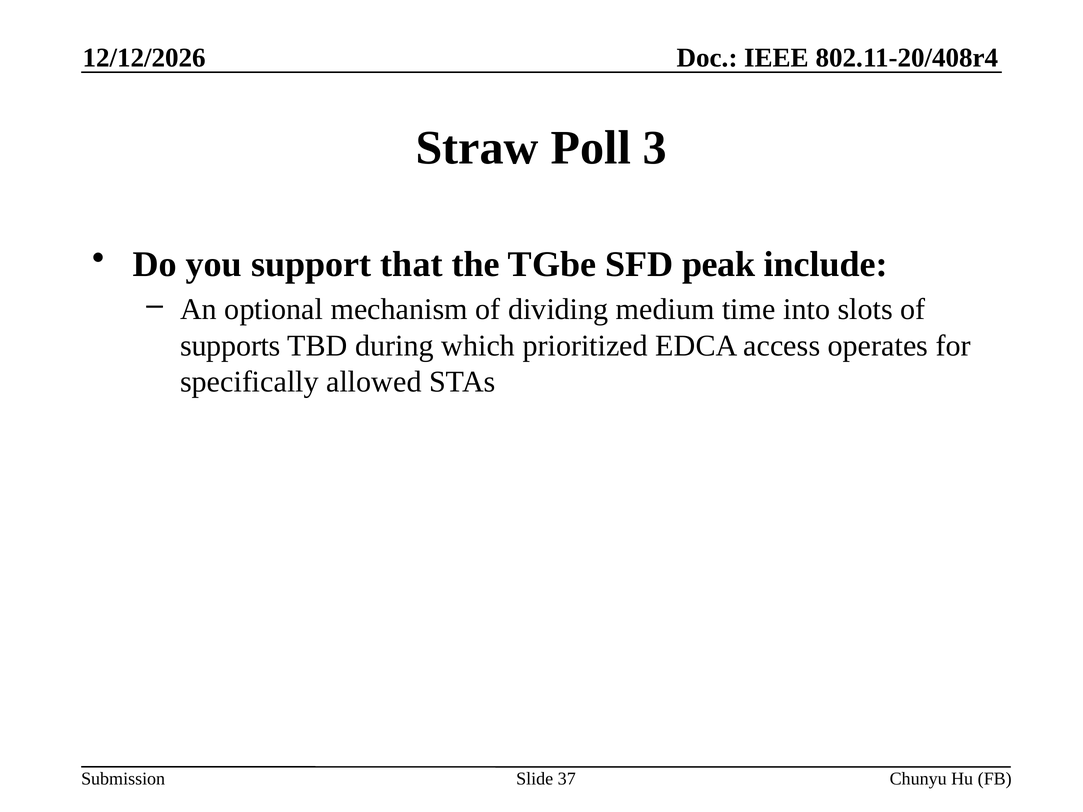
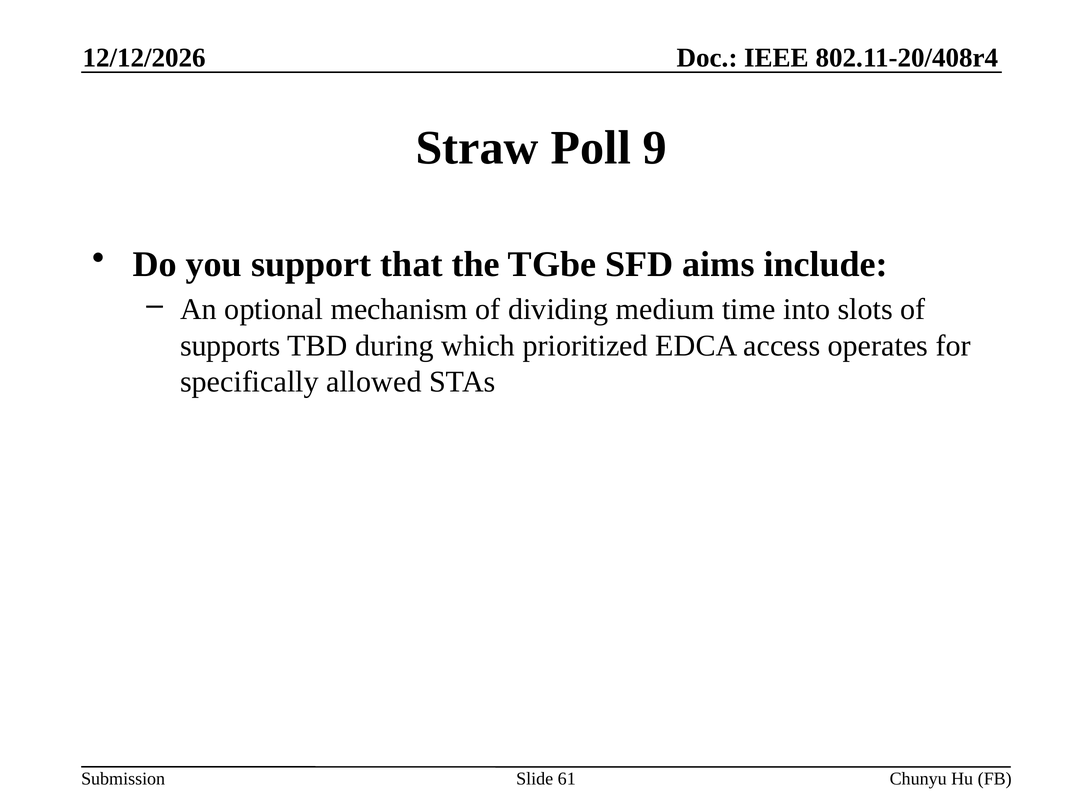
3: 3 -> 9
peak: peak -> aims
37: 37 -> 61
